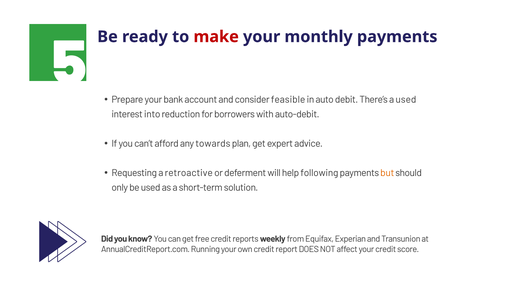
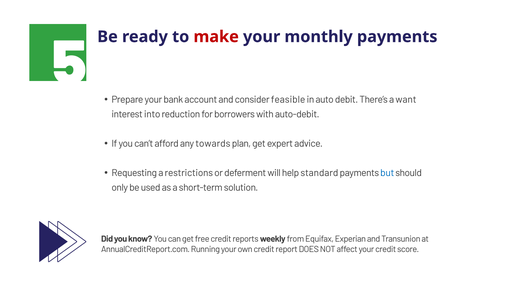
a used: used -> want
retroactive: retroactive -> restrictions
following: following -> standard
but colour: orange -> blue
